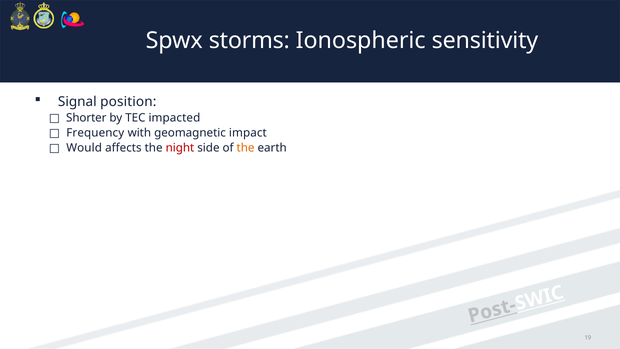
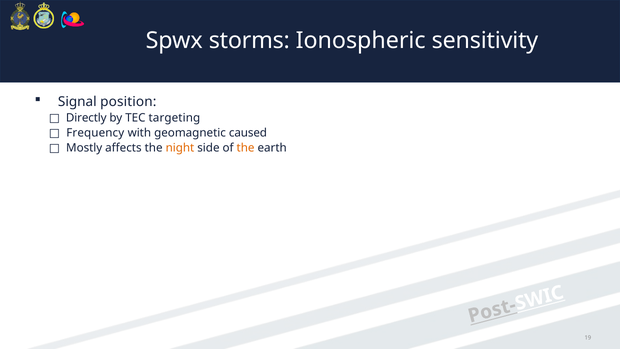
Shorter: Shorter -> Directly
impacted: impacted -> targeting
impact: impact -> caused
Would: Would -> Mostly
night colour: red -> orange
